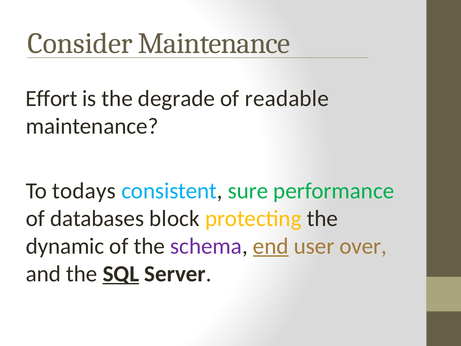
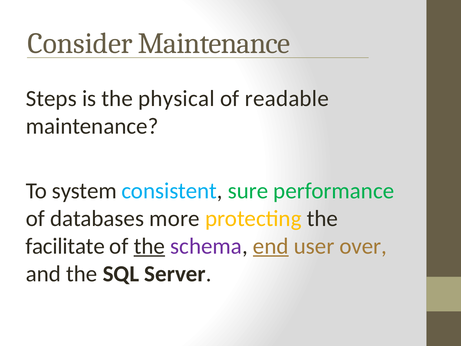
Effort: Effort -> Steps
degrade: degrade -> physical
todays: todays -> system
block: block -> more
dynamic: dynamic -> facilitate
the at (149, 246) underline: none -> present
SQL underline: present -> none
